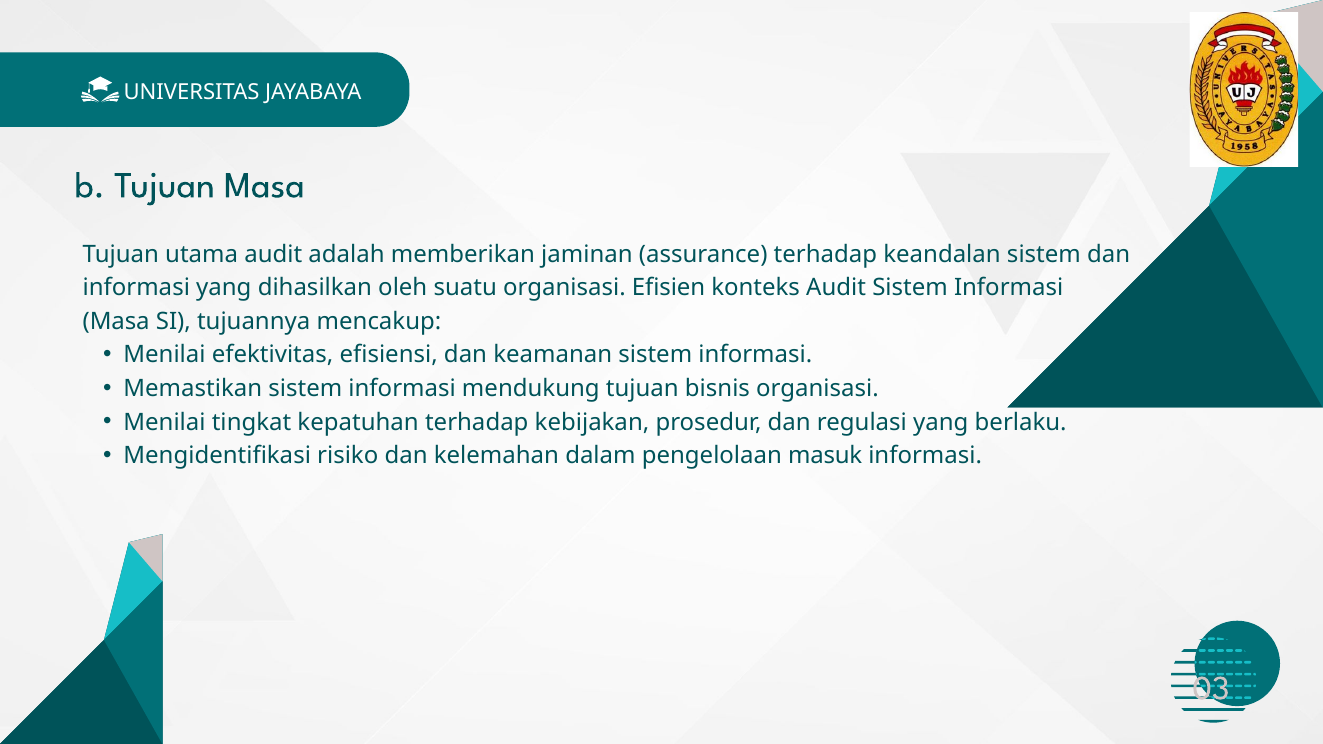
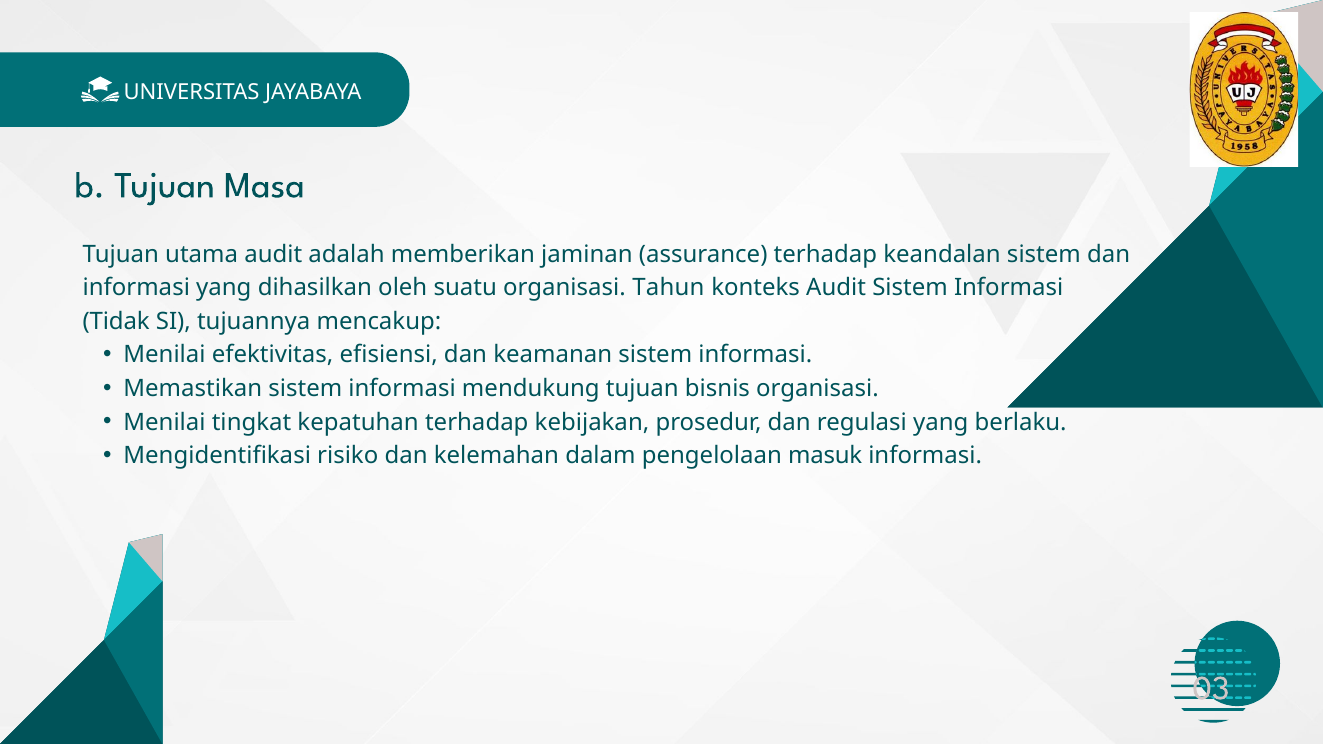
Efisien: Efisien -> Tahun
Masa at (116, 321): Masa -> Tidak
